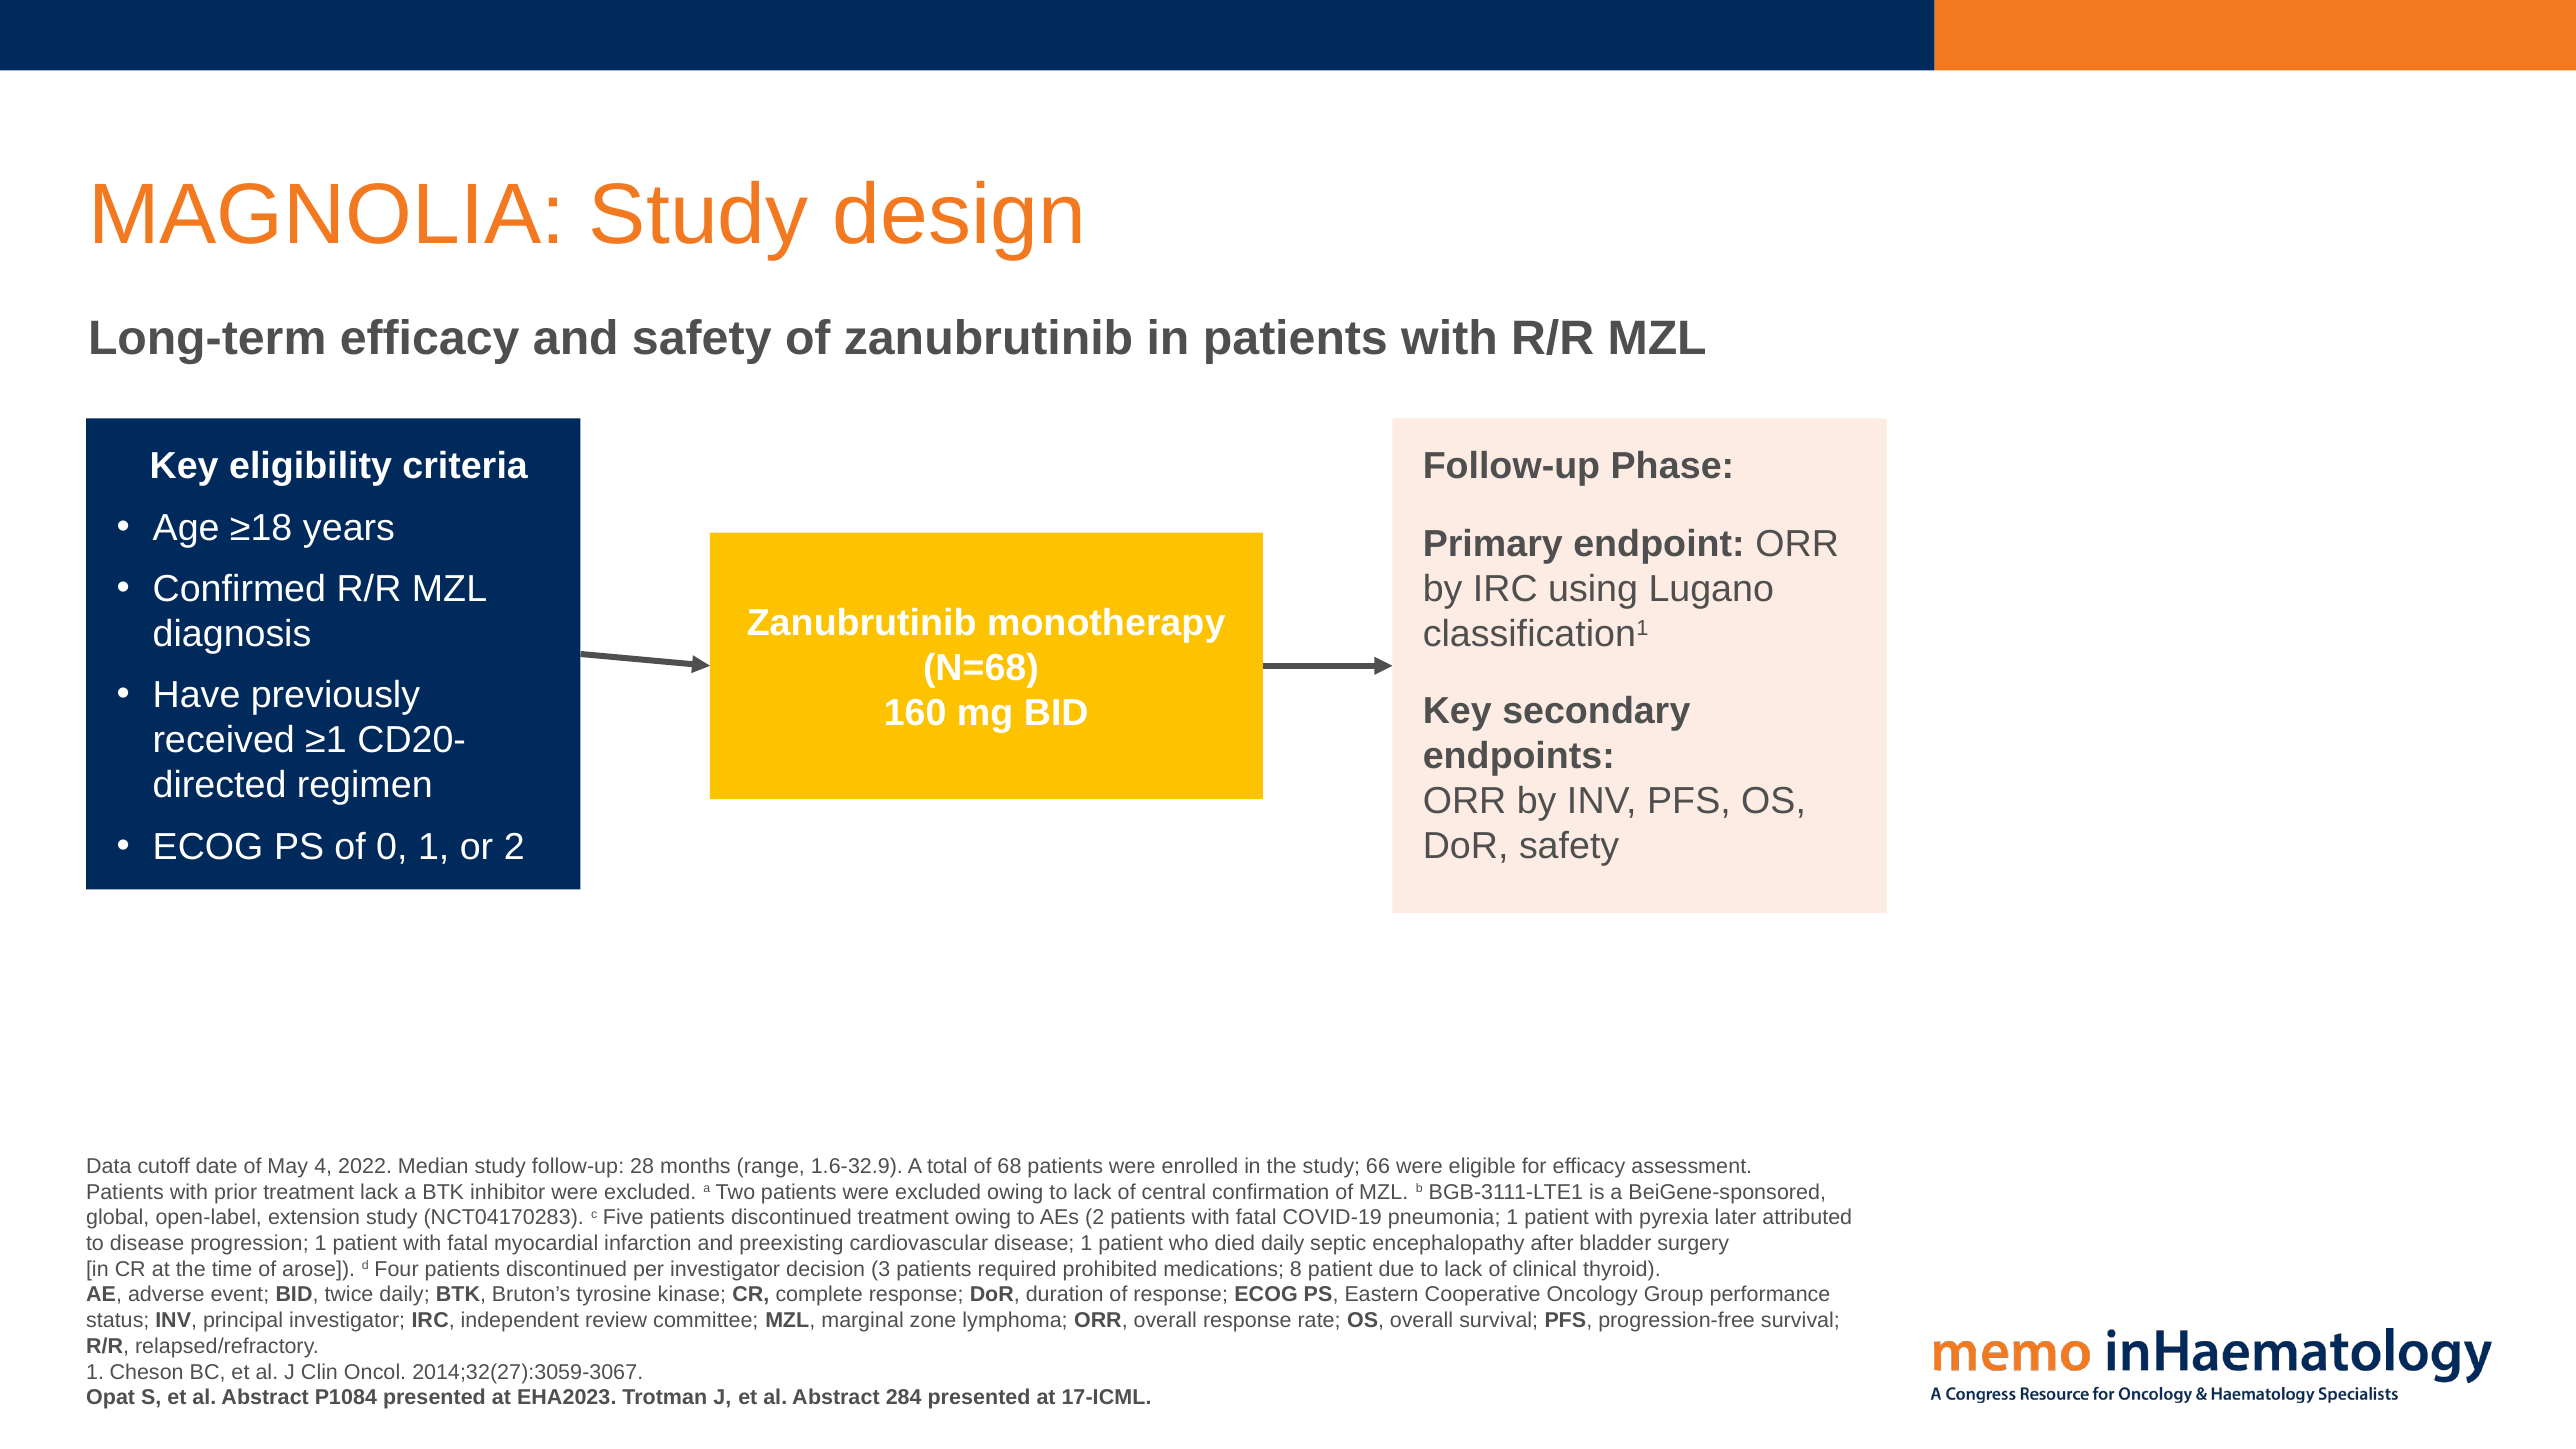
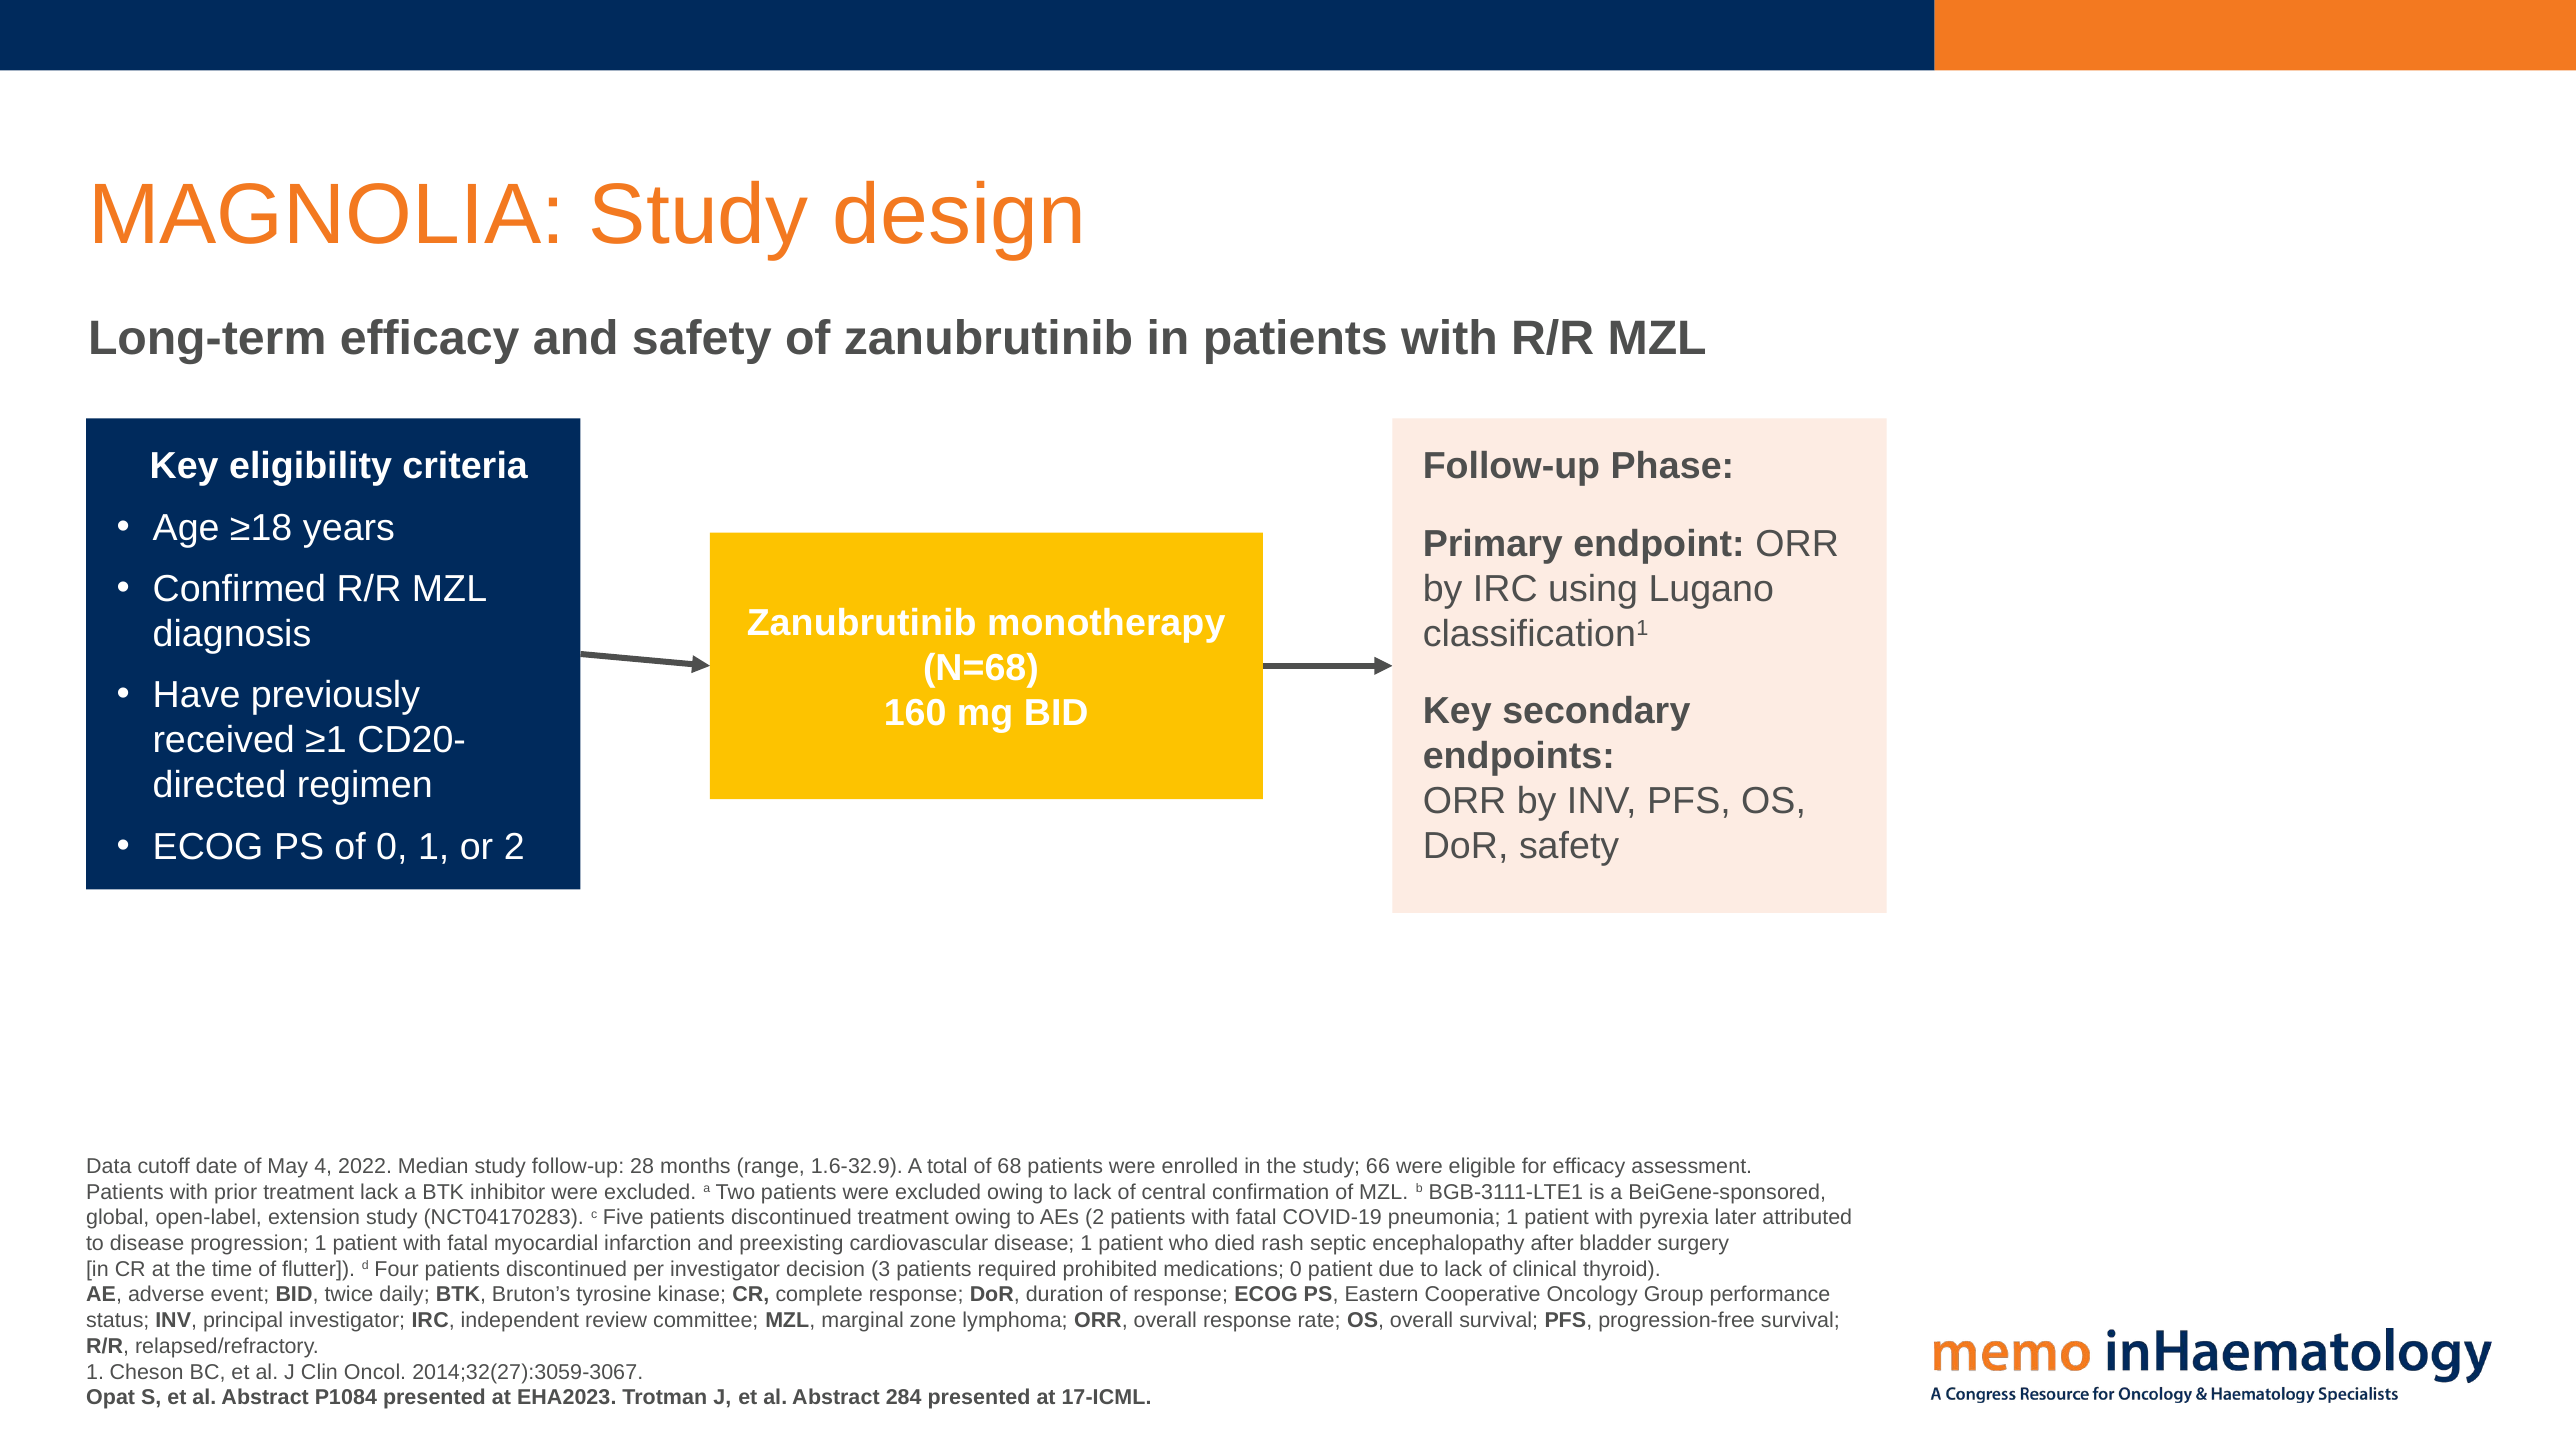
died daily: daily -> rash
arose: arose -> flutter
medications 8: 8 -> 0
